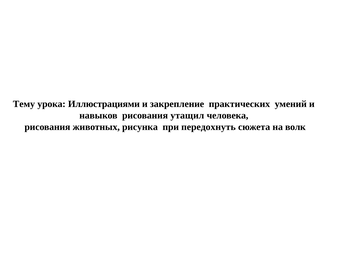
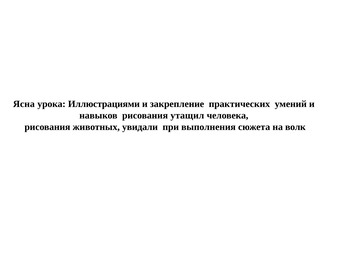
Тему: Тему -> Ясна
рисунка: рисунка -> увидали
передохнуть: передохнуть -> выполнения
